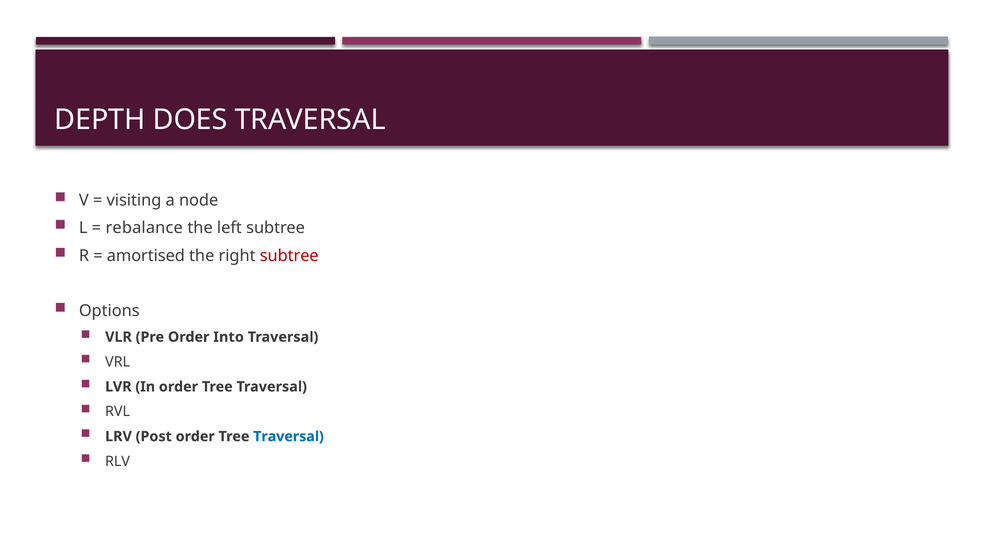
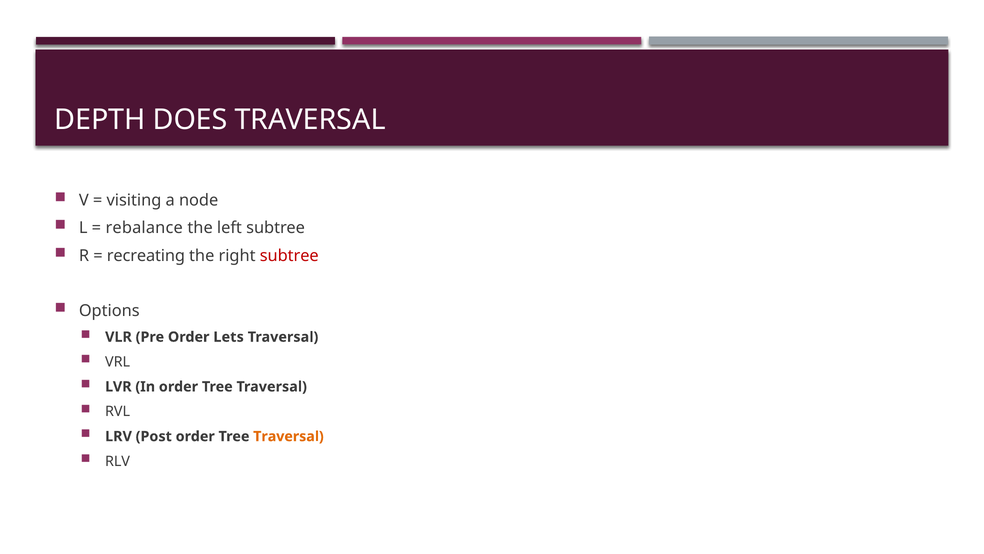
amortised: amortised -> recreating
Into: Into -> Lets
Traversal at (288, 436) colour: blue -> orange
